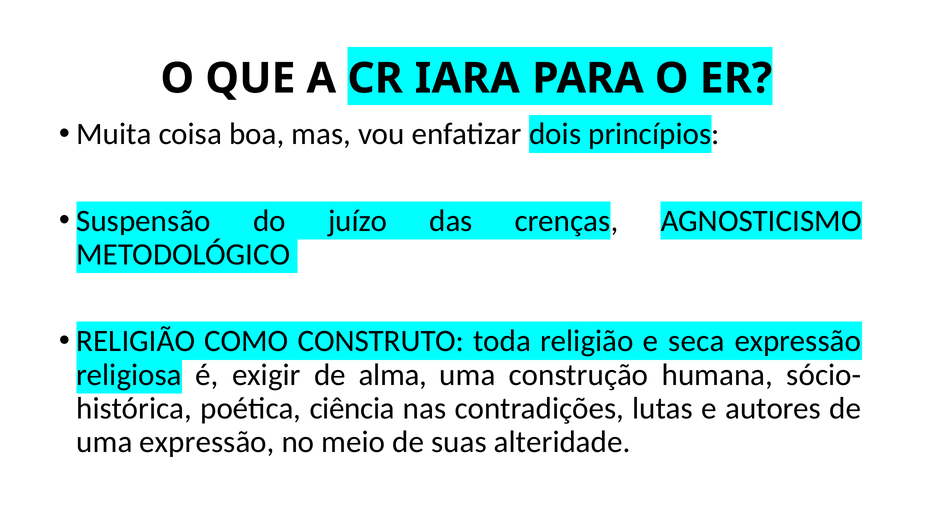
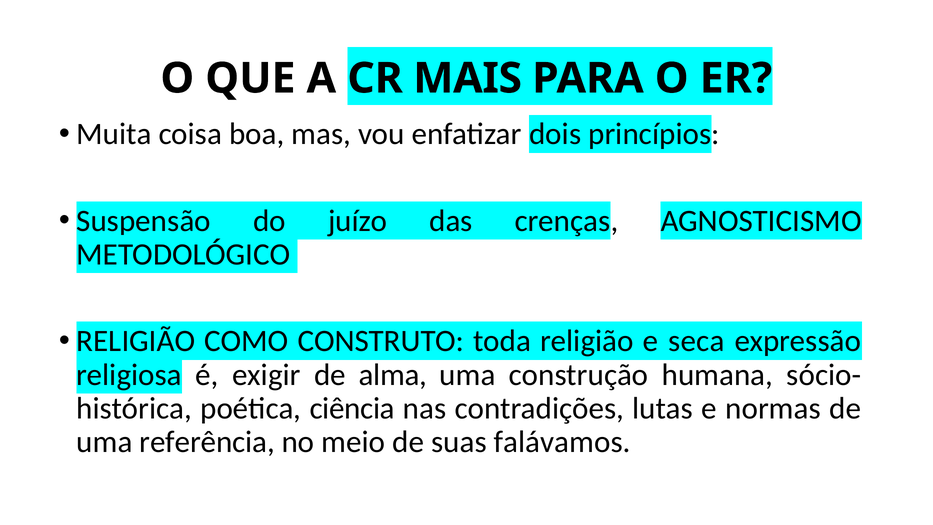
IARA: IARA -> MAIS
autores: autores -> normas
uma expressão: expressão -> referência
alteridade: alteridade -> falávamos
